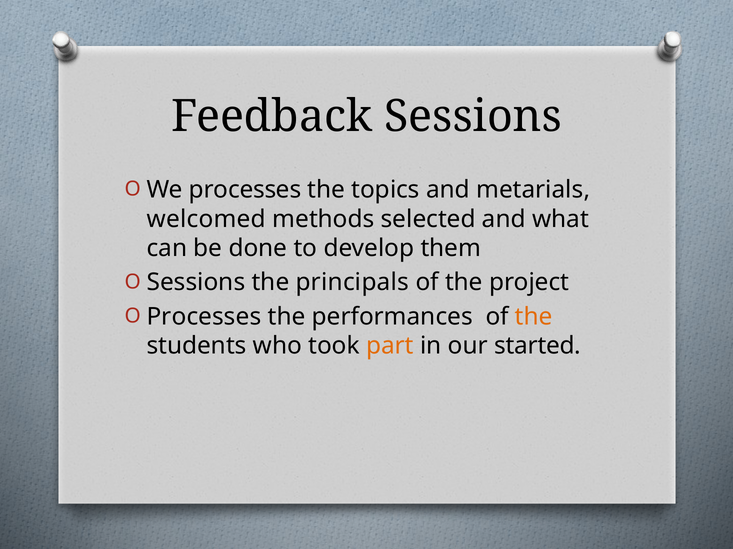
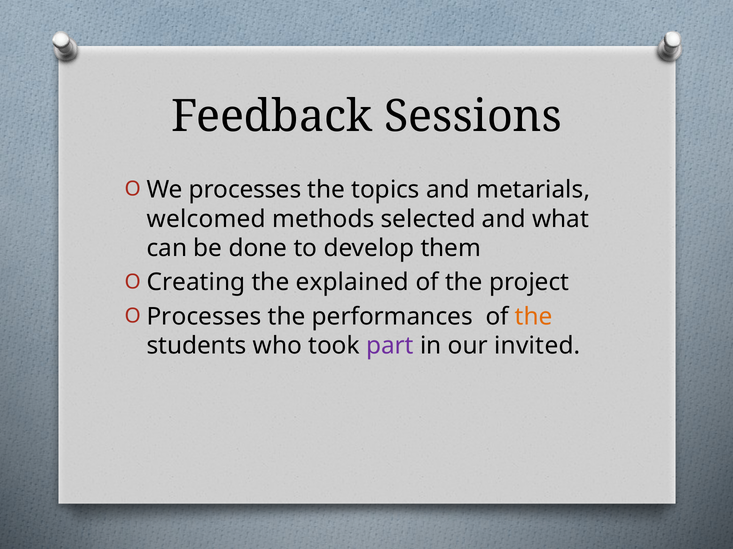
Sessions at (196, 283): Sessions -> Creating
principals: principals -> explained
part colour: orange -> purple
started: started -> invited
